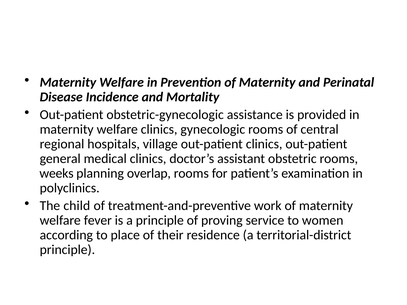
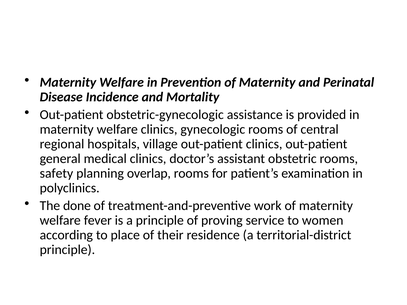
weeks: weeks -> safety
child: child -> done
